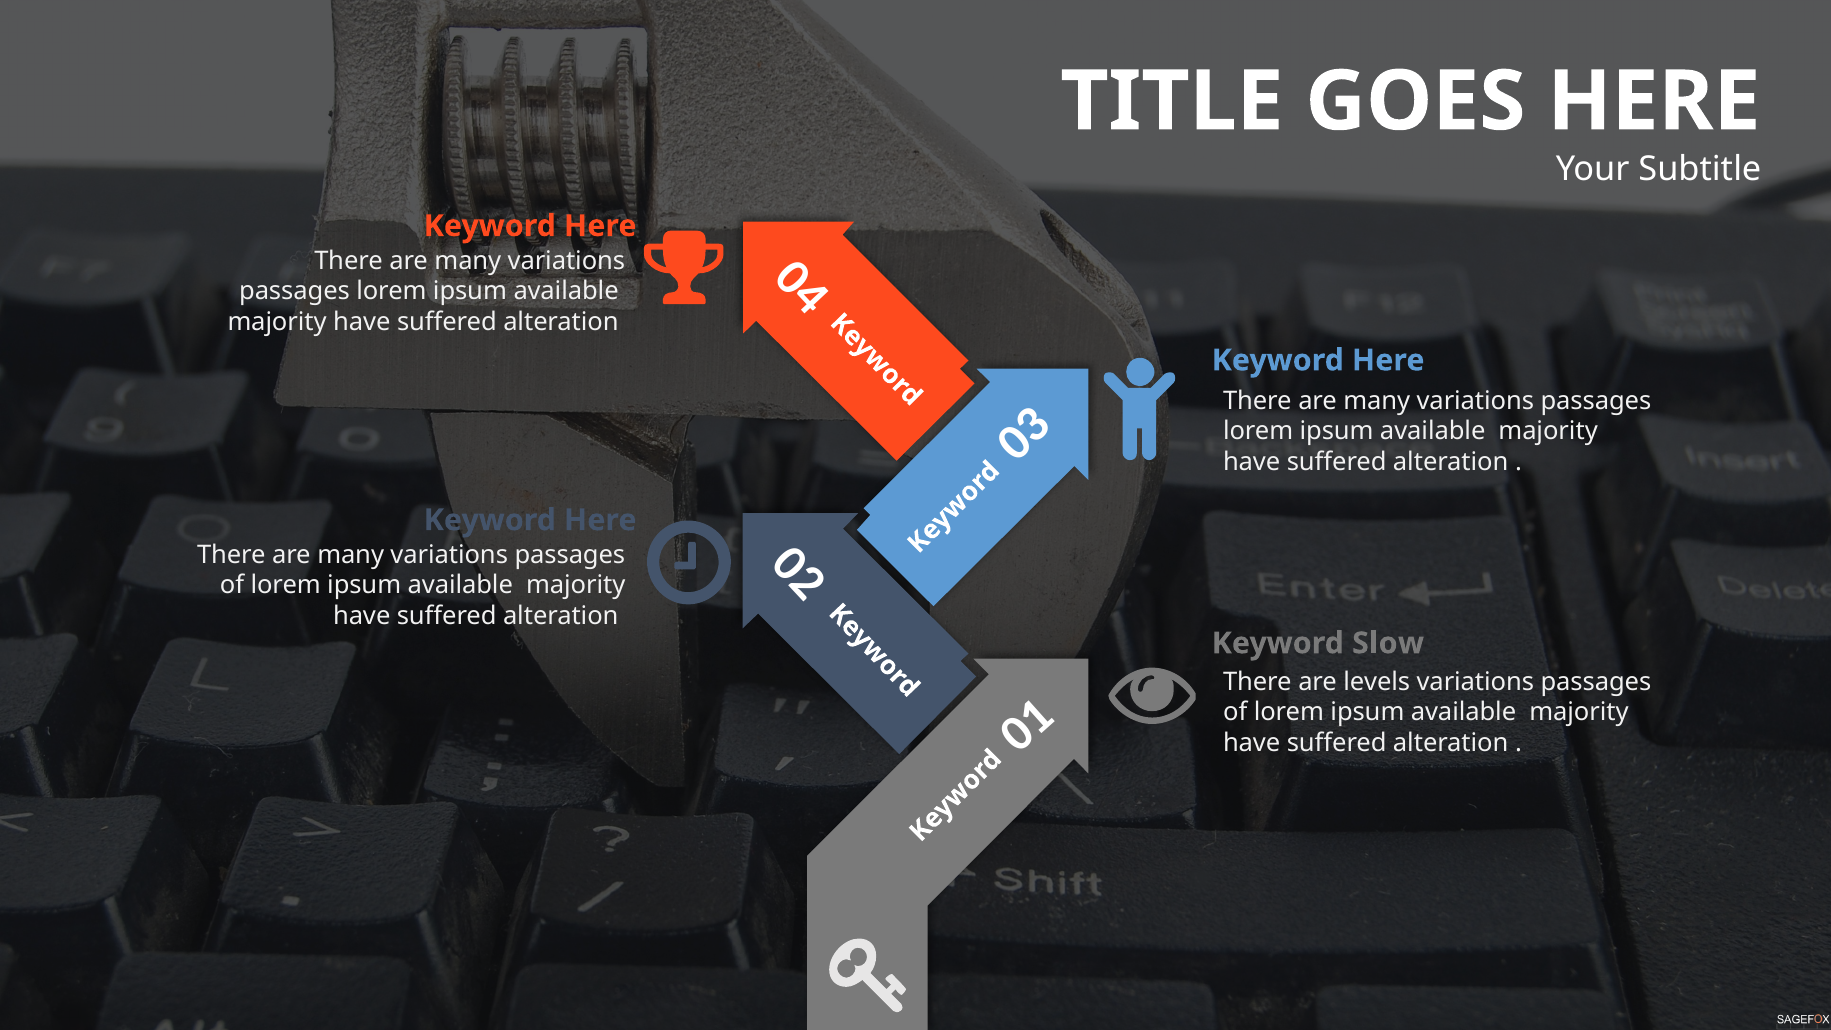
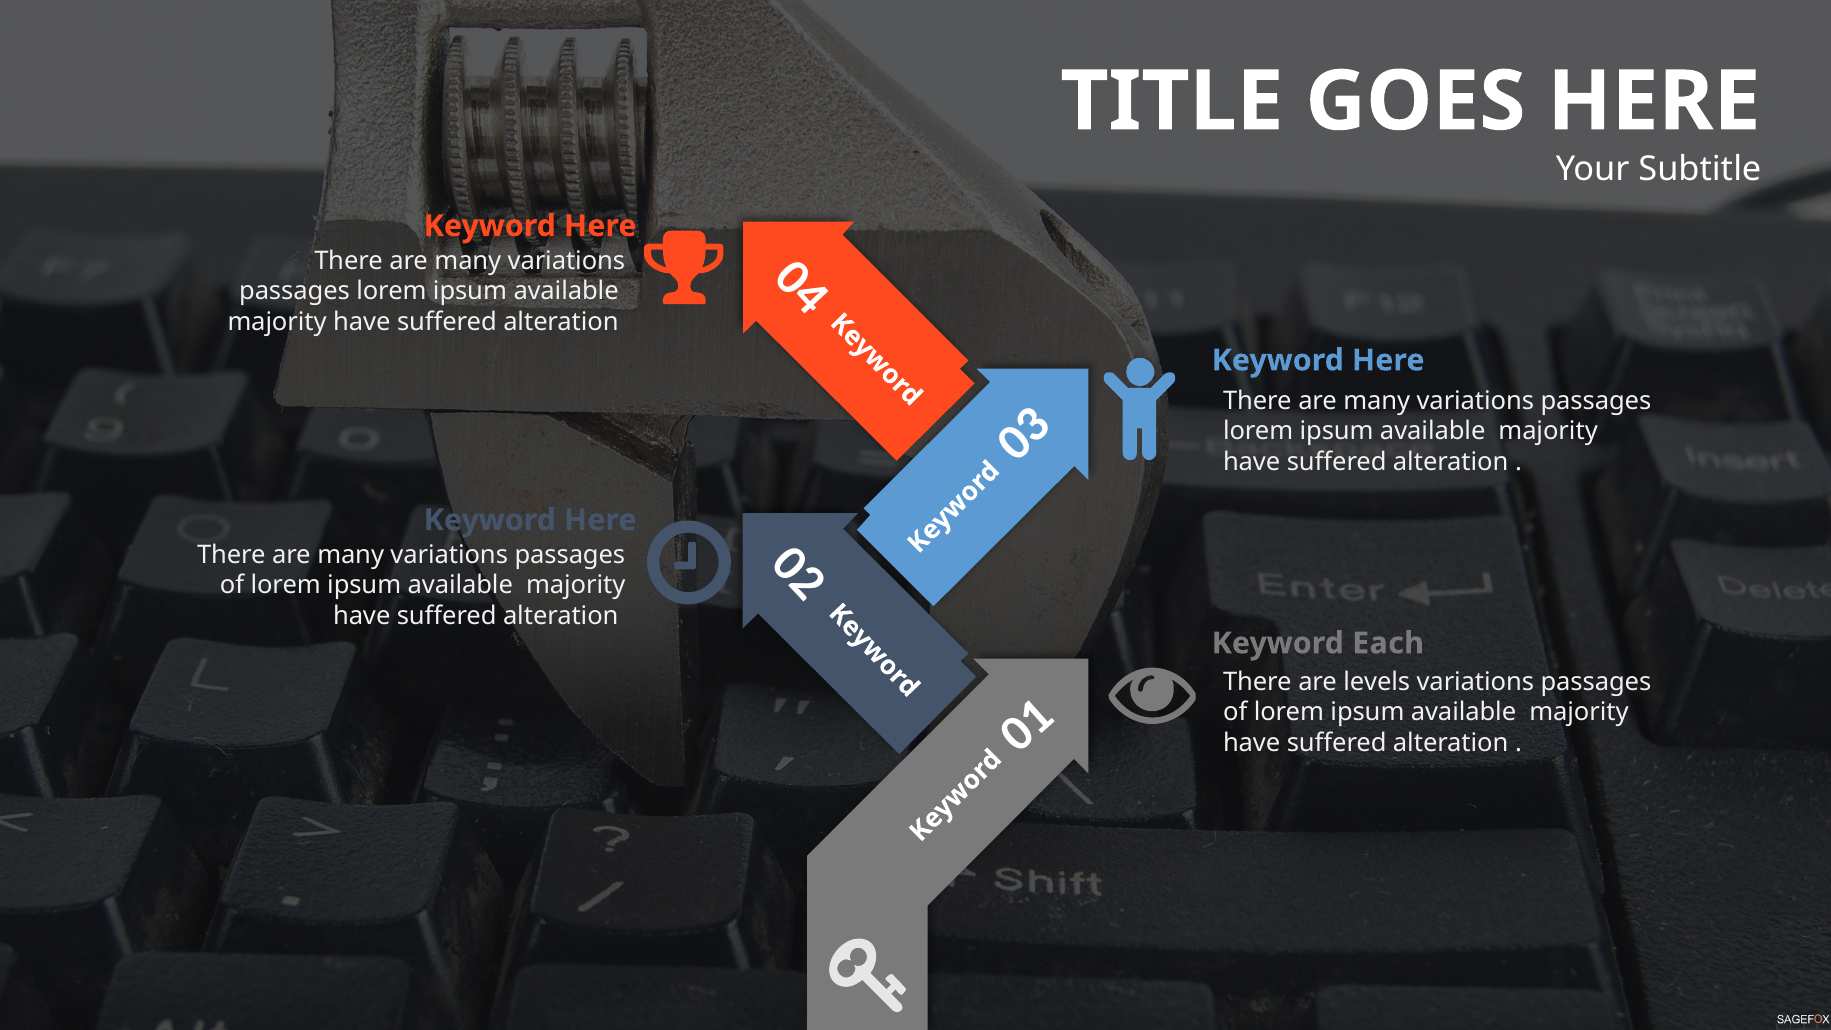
Slow: Slow -> Each
